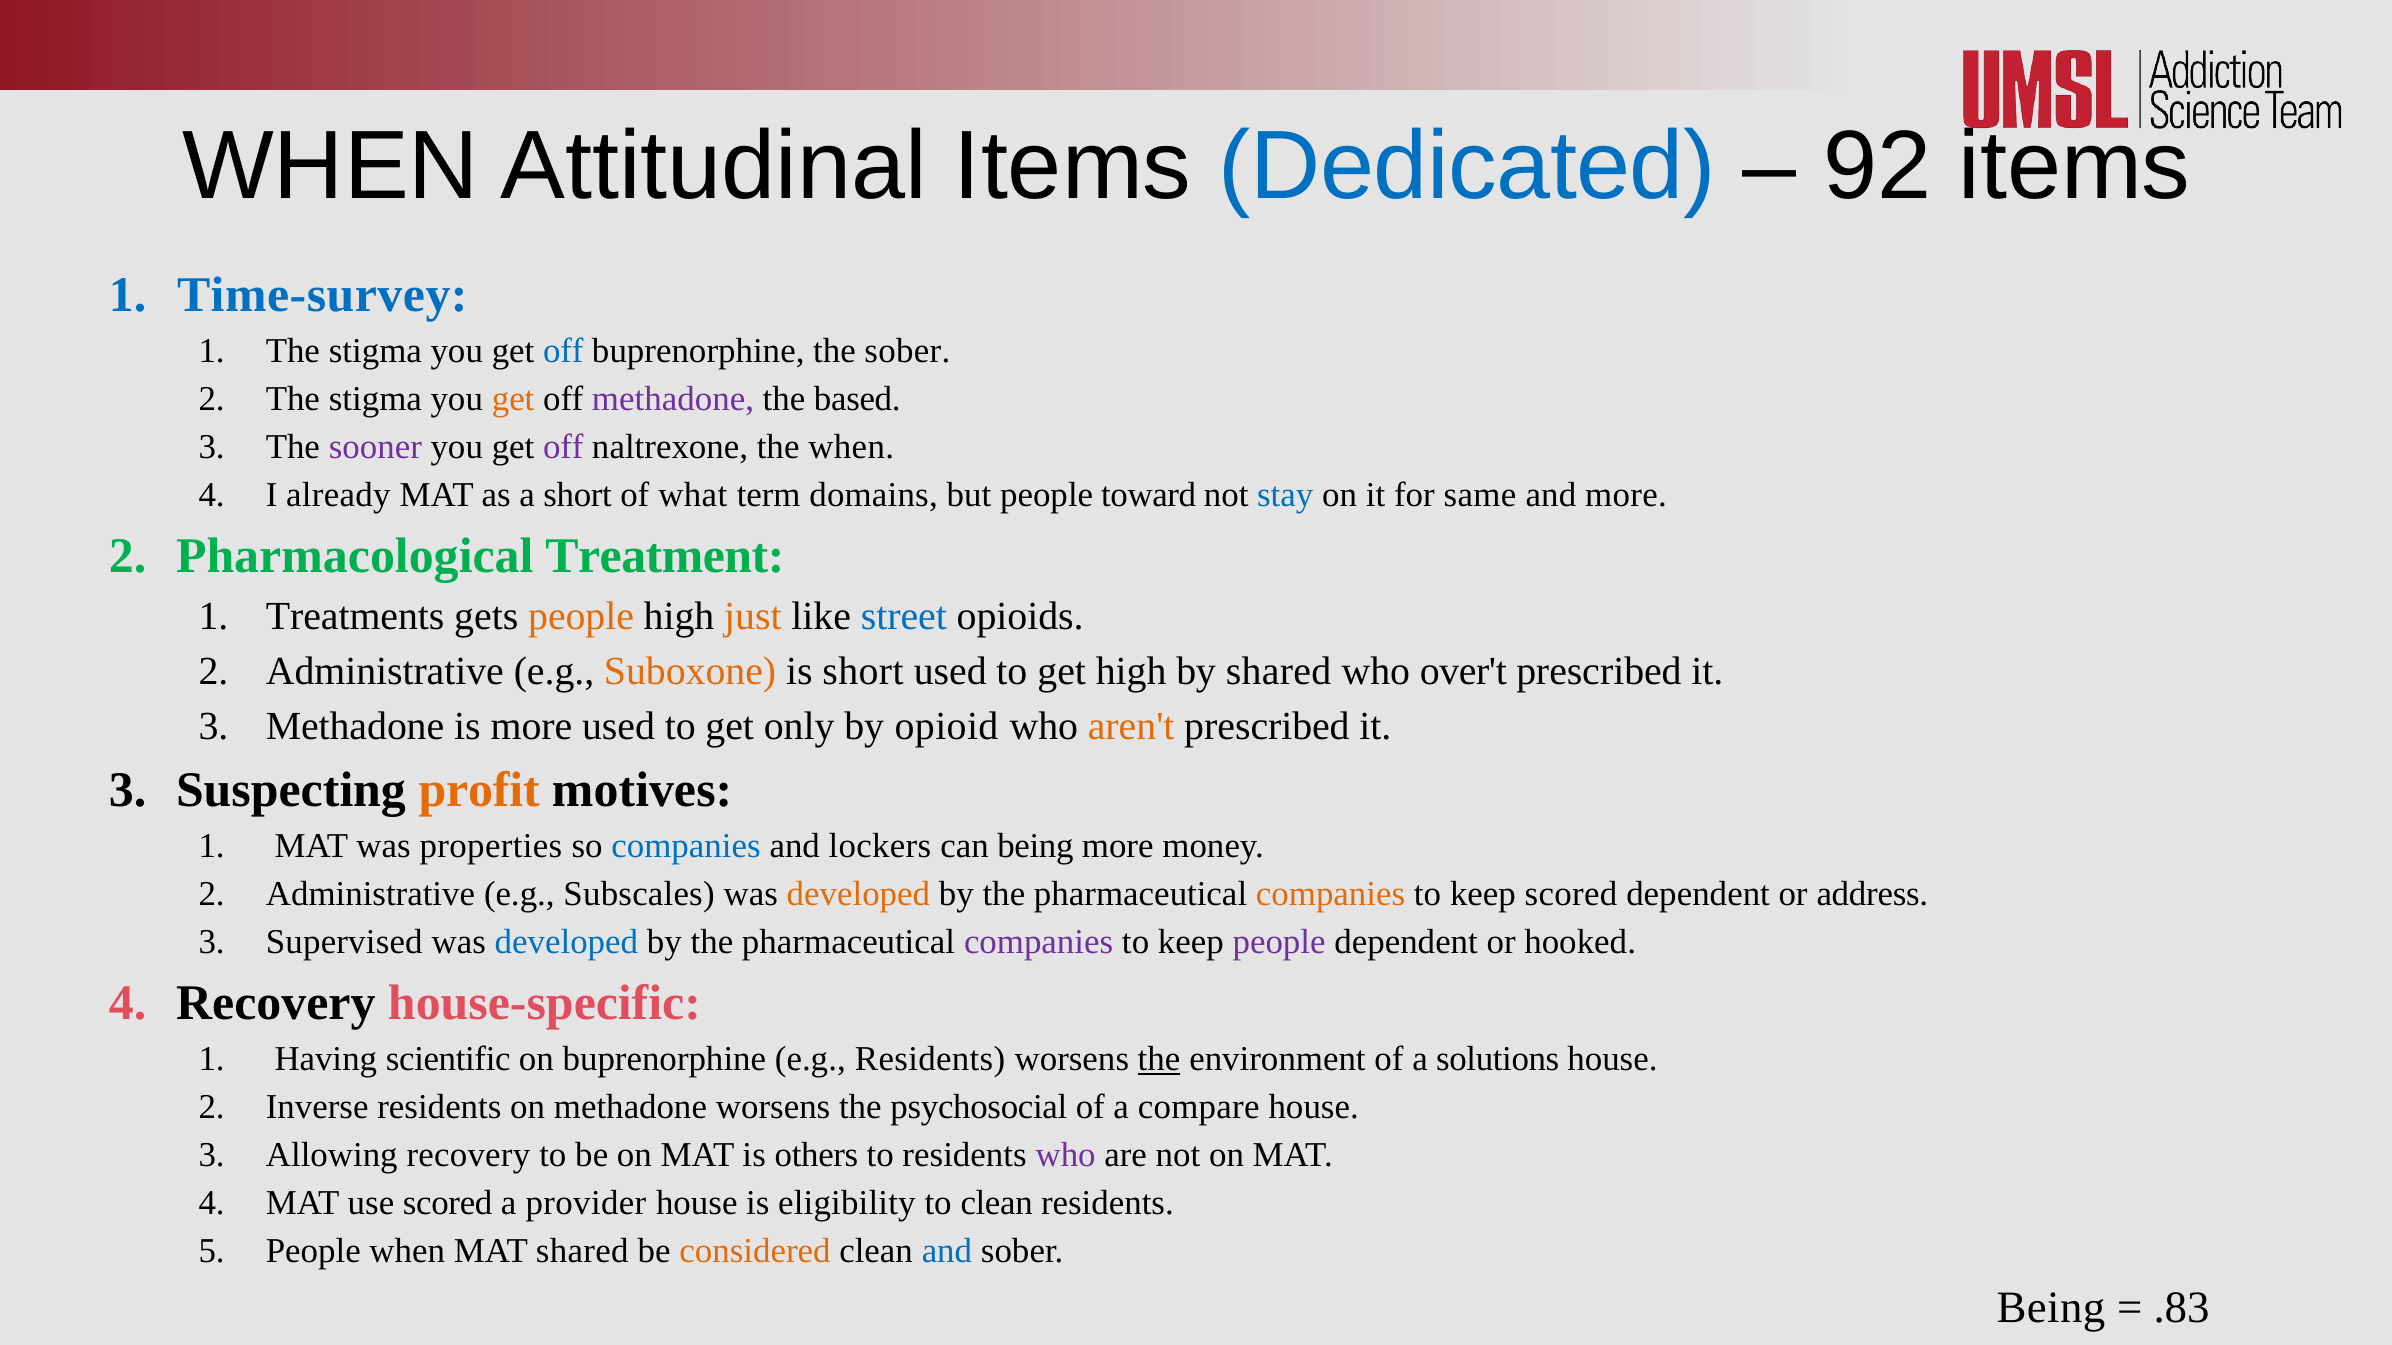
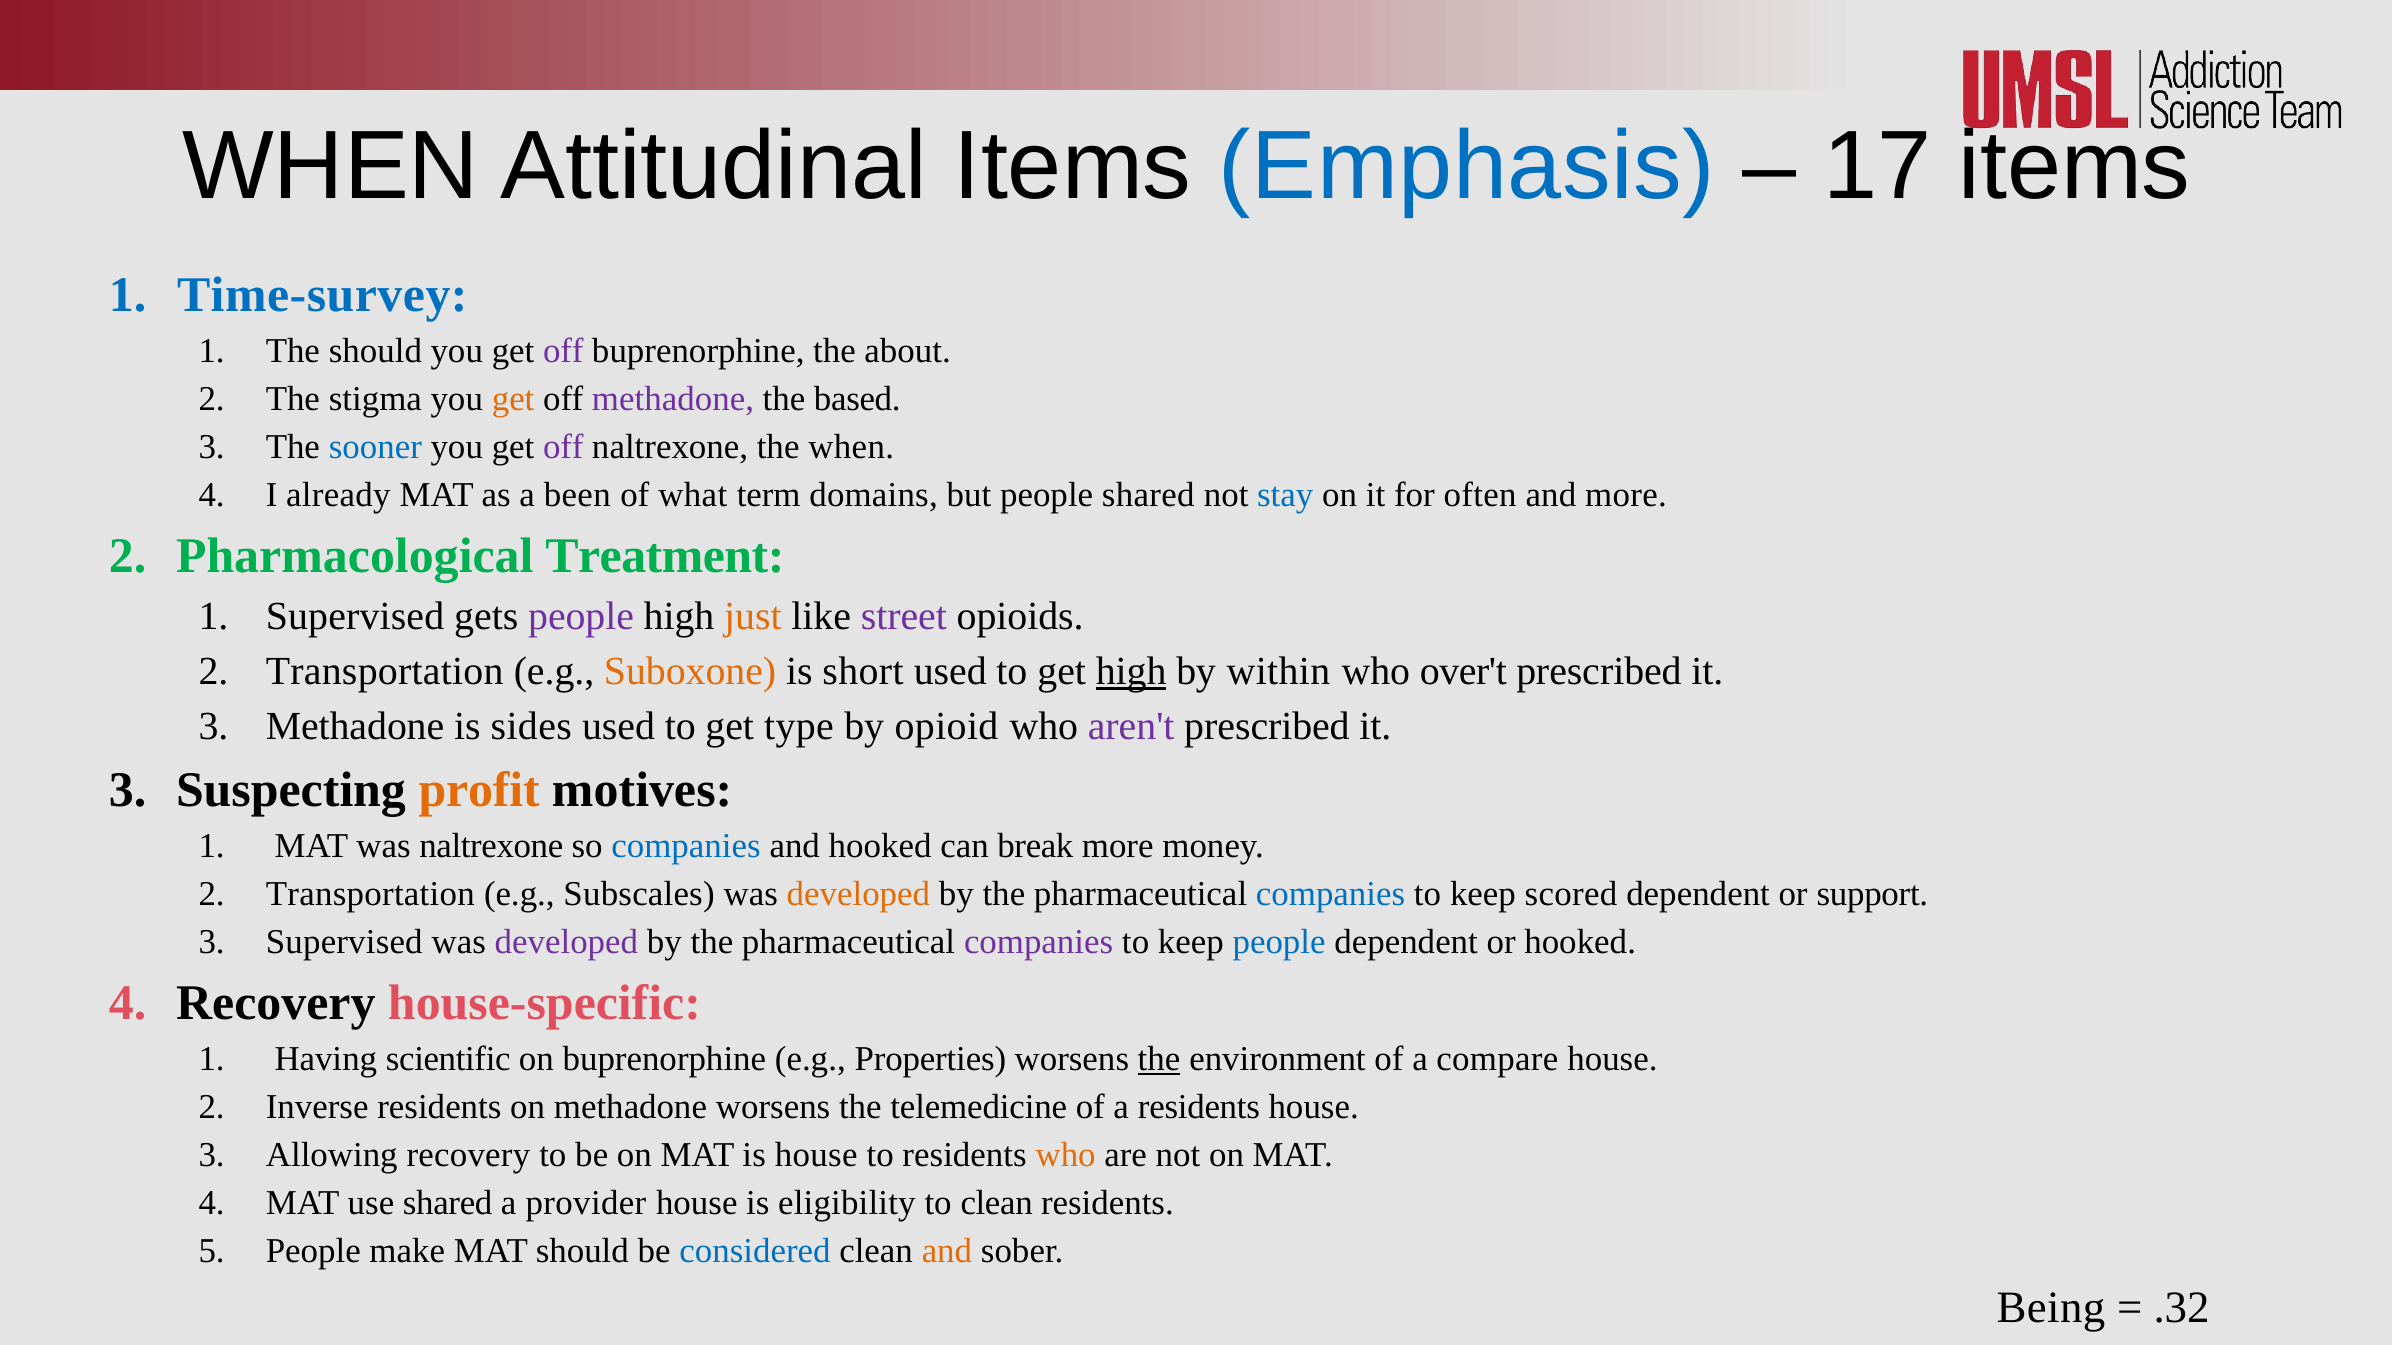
Dedicated: Dedicated -> Emphasis
92: 92 -> 17
stigma at (375, 351): stigma -> should
off at (563, 351) colour: blue -> purple
the sober: sober -> about
sooner colour: purple -> blue
a short: short -> been
people toward: toward -> shared
same: same -> often
Treatments at (355, 617): Treatments -> Supervised
people at (581, 617) colour: orange -> purple
street colour: blue -> purple
Administrative at (385, 672): Administrative -> Transportation
high at (1131, 672) underline: none -> present
by shared: shared -> within
is more: more -> sides
only: only -> type
aren't colour: orange -> purple
was properties: properties -> naltrexone
and lockers: lockers -> hooked
can being: being -> break
Administrative at (370, 894): Administrative -> Transportation
companies at (1331, 894) colour: orange -> blue
address: address -> support
developed at (566, 942) colour: blue -> purple
people at (1279, 942) colour: purple -> blue
e.g Residents: Residents -> Properties
solutions: solutions -> compare
psychosocial: psychosocial -> telemedicine
a compare: compare -> residents
is others: others -> house
who at (1066, 1155) colour: purple -> orange
use scored: scored -> shared
People when: when -> make
MAT shared: shared -> should
considered colour: orange -> blue
and at (947, 1252) colour: blue -> orange
.83: .83 -> .32
